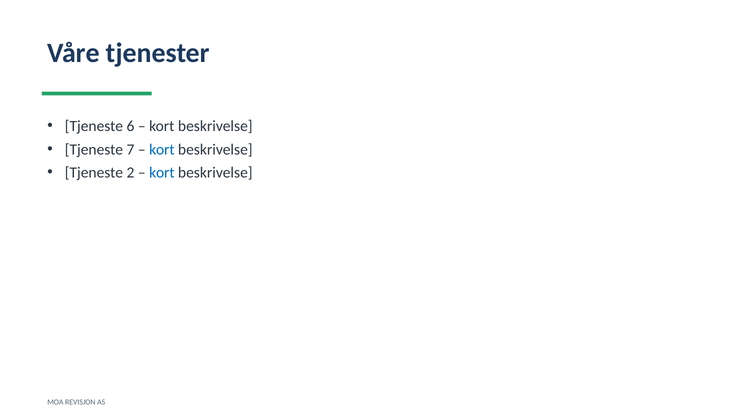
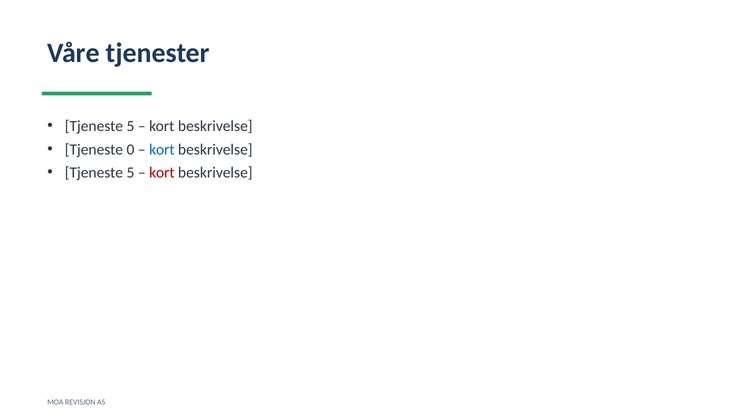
6 at (130, 126): 6 -> 5
7: 7 -> 0
2 at (130, 173): 2 -> 5
kort at (162, 173) colour: blue -> red
